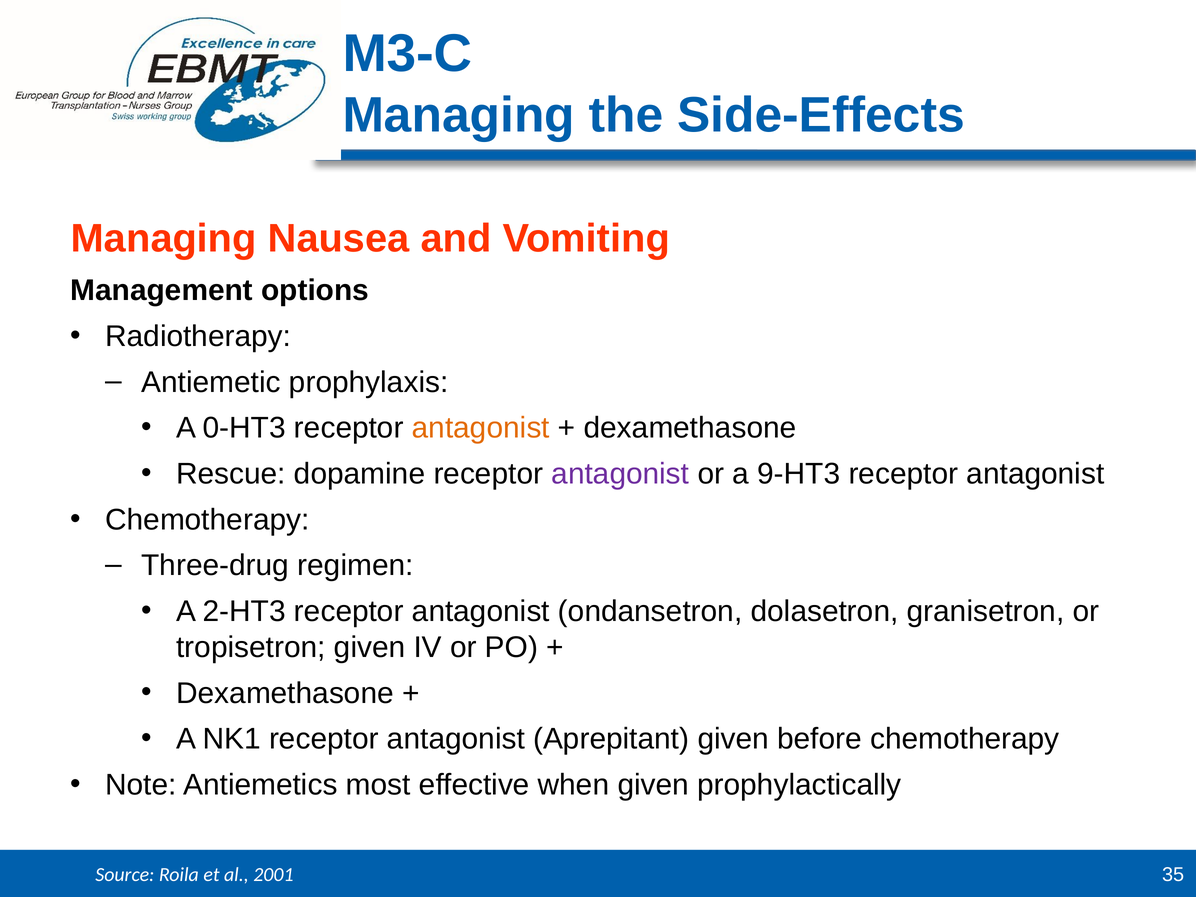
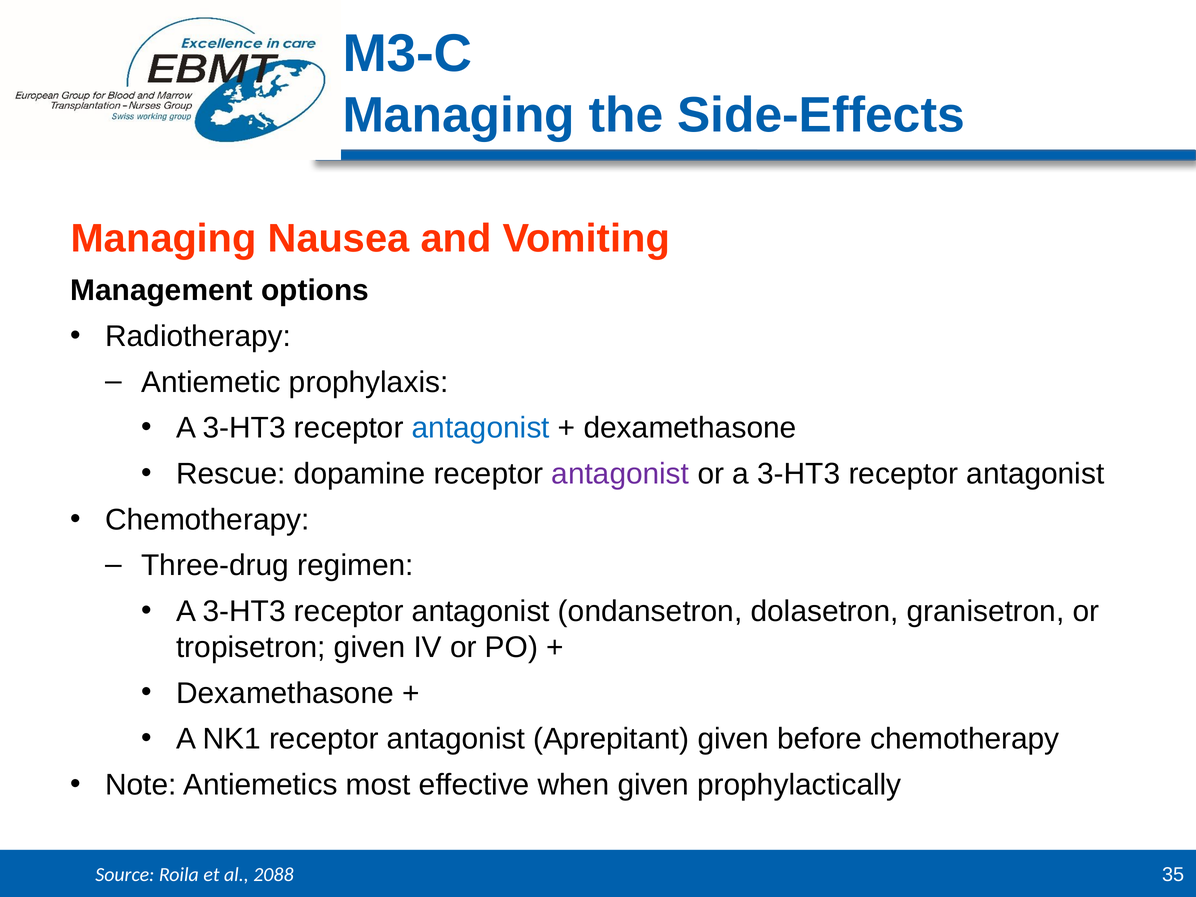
0-HT3 at (244, 428): 0-HT3 -> 3-HT3
antagonist at (481, 428) colour: orange -> blue
or a 9-HT3: 9-HT3 -> 3-HT3
2-HT3 at (244, 611): 2-HT3 -> 3-HT3
2001: 2001 -> 2088
